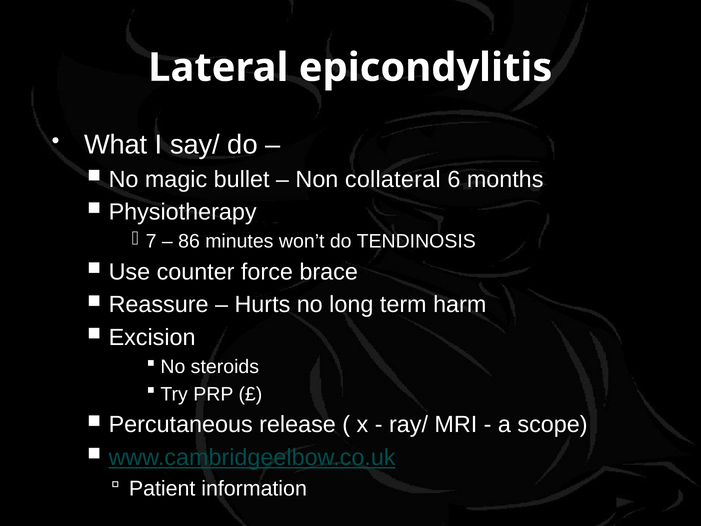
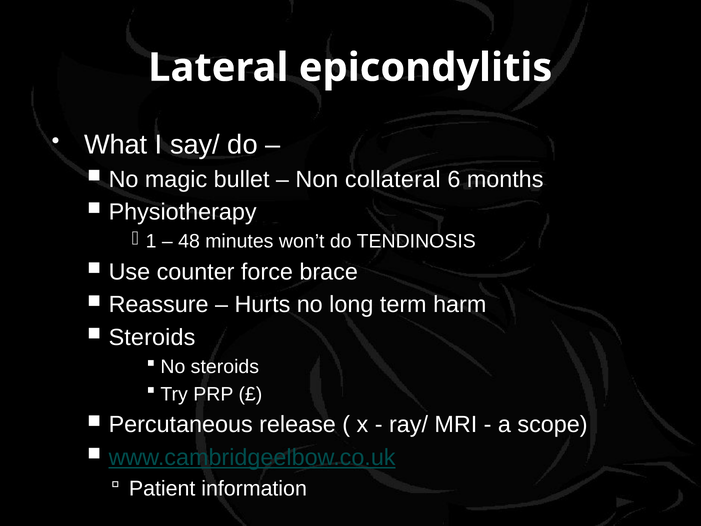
7: 7 -> 1
86: 86 -> 48
Excision at (152, 337): Excision -> Steroids
